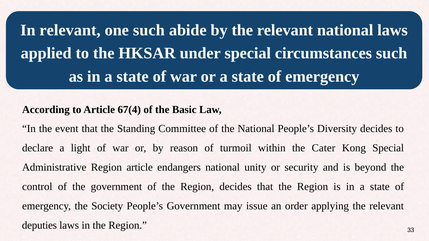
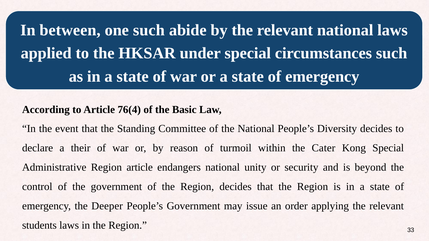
In relevant: relevant -> between
67(4: 67(4 -> 76(4
light: light -> their
Society: Society -> Deeper
deputies: deputies -> students
